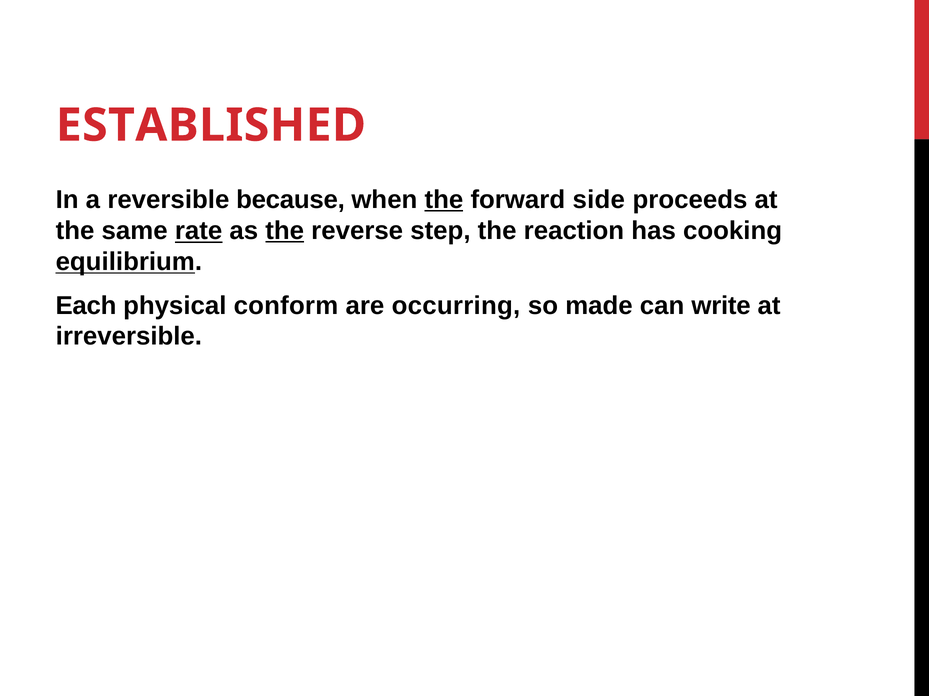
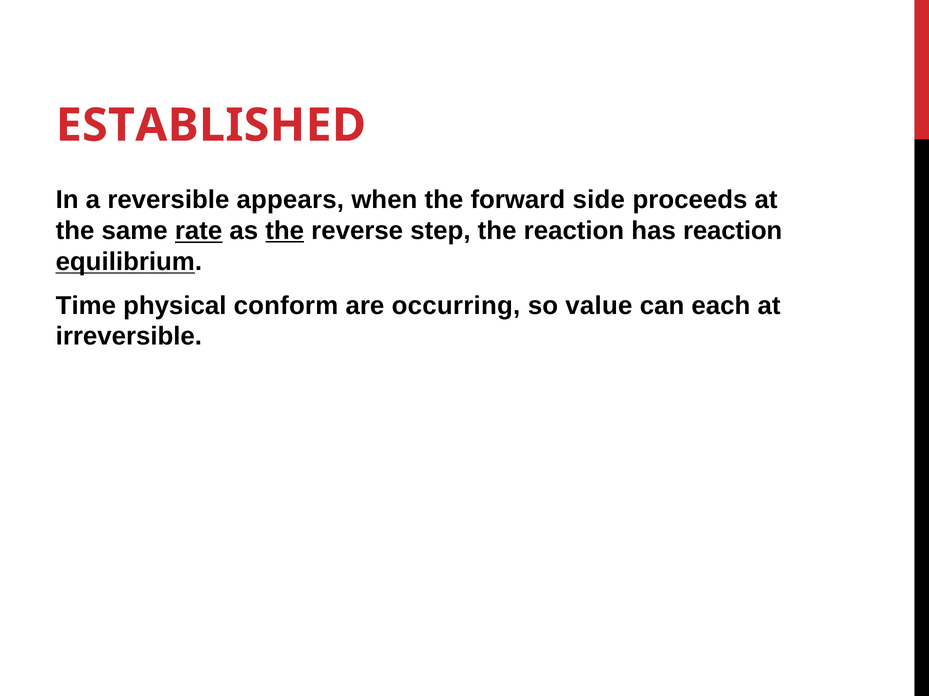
because: because -> appears
the at (444, 200) underline: present -> none
has cooking: cooking -> reaction
Each: Each -> Time
made: made -> value
write: write -> each
